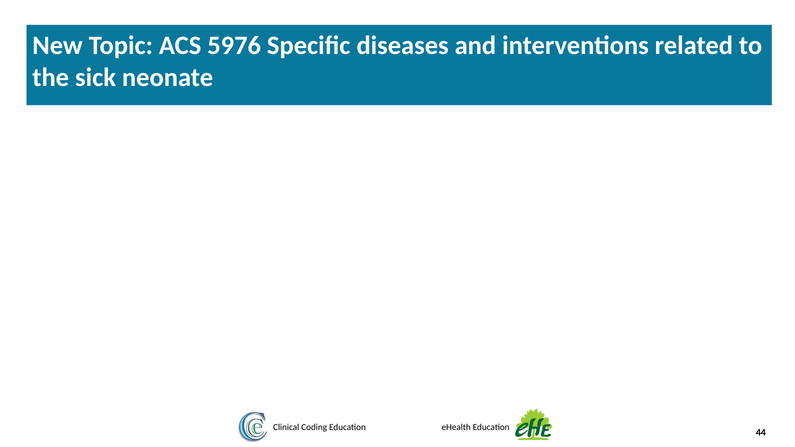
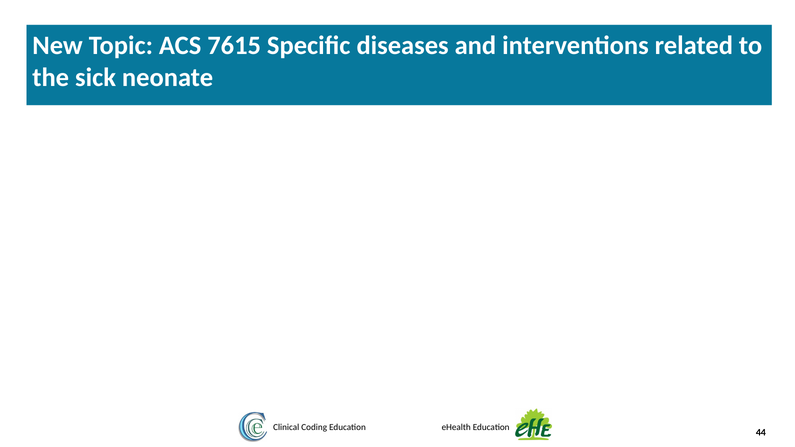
5976: 5976 -> 7615
